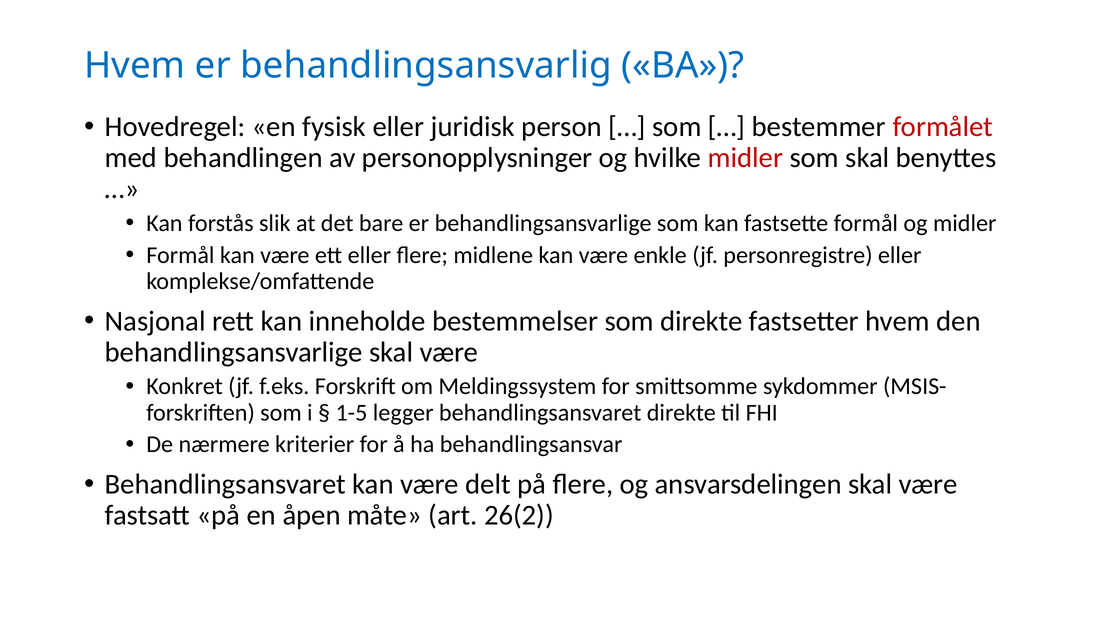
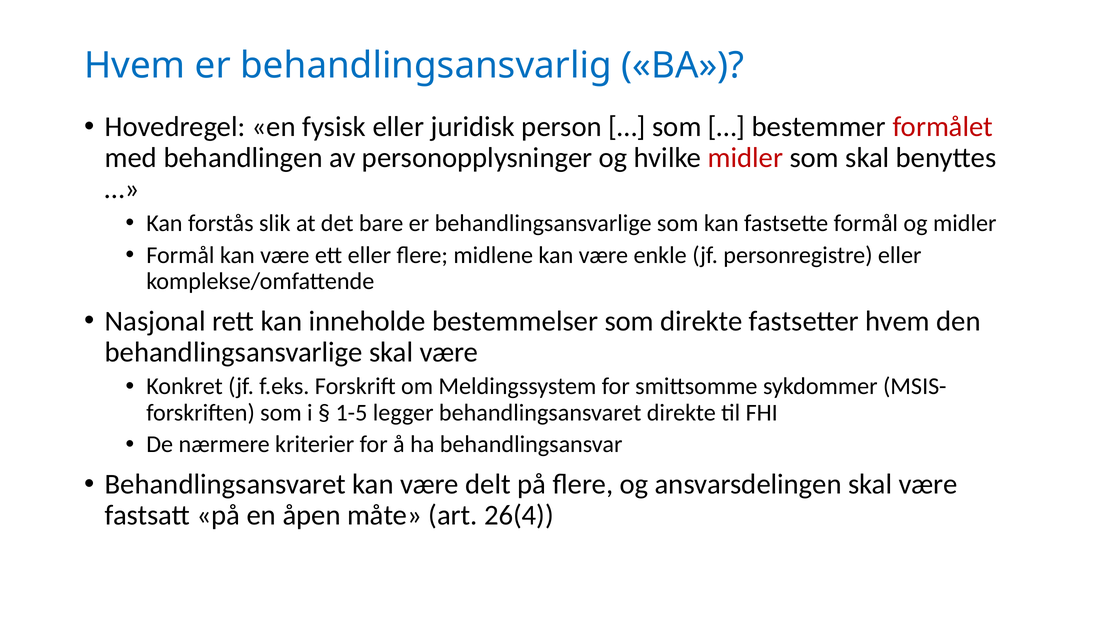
26(2: 26(2 -> 26(4
